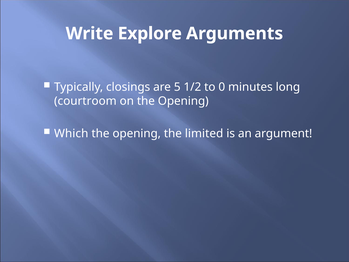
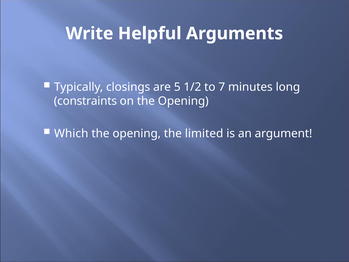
Explore: Explore -> Helpful
0: 0 -> 7
courtroom: courtroom -> constraints
